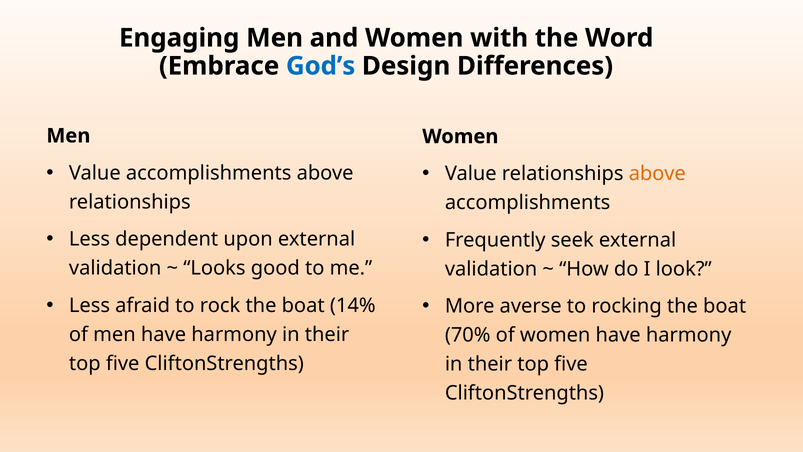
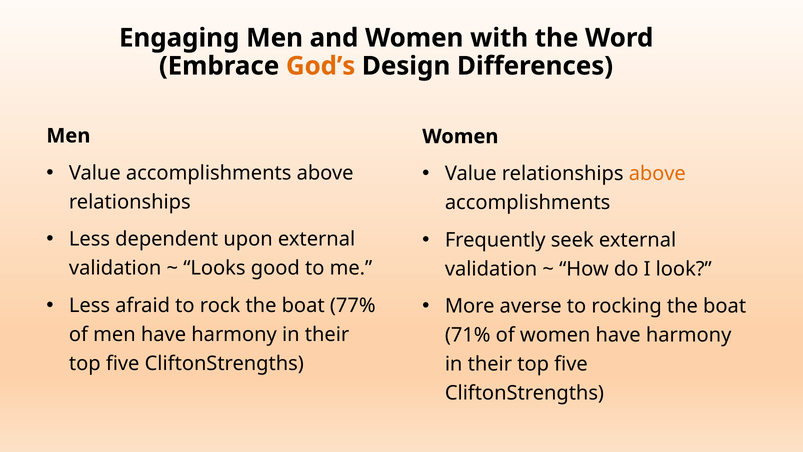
God’s colour: blue -> orange
14%: 14% -> 77%
70%: 70% -> 71%
